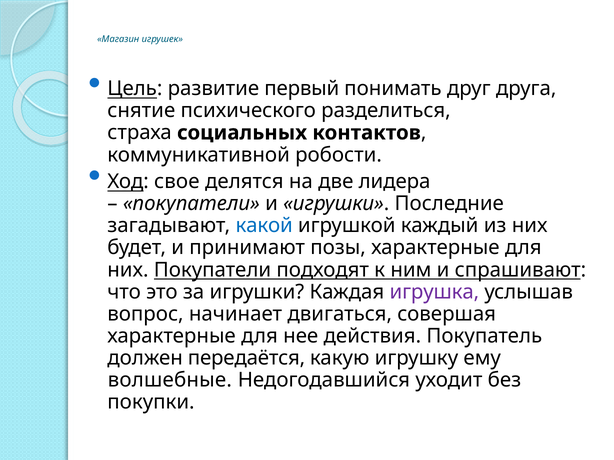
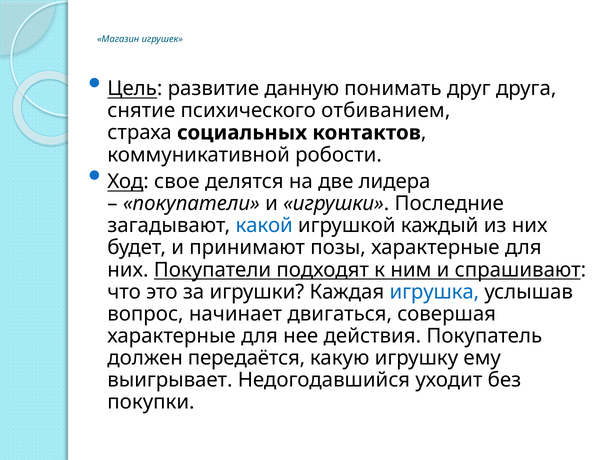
первый: первый -> данную
разделиться: разделиться -> отбиванием
игрушка colour: purple -> blue
волшебные: волшебные -> выигрывает
